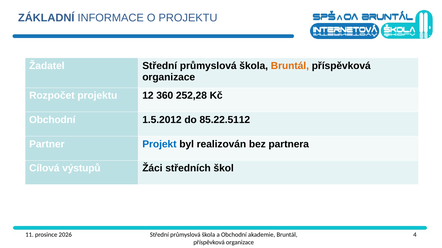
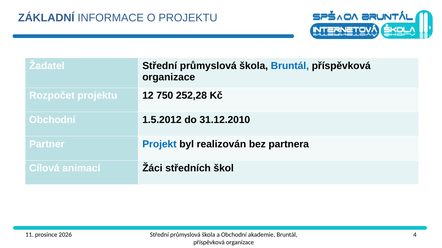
Bruntál at (290, 66) colour: orange -> blue
360: 360 -> 750
85.22.5112: 85.22.5112 -> 31.12.2010
výstupů: výstupů -> animací
